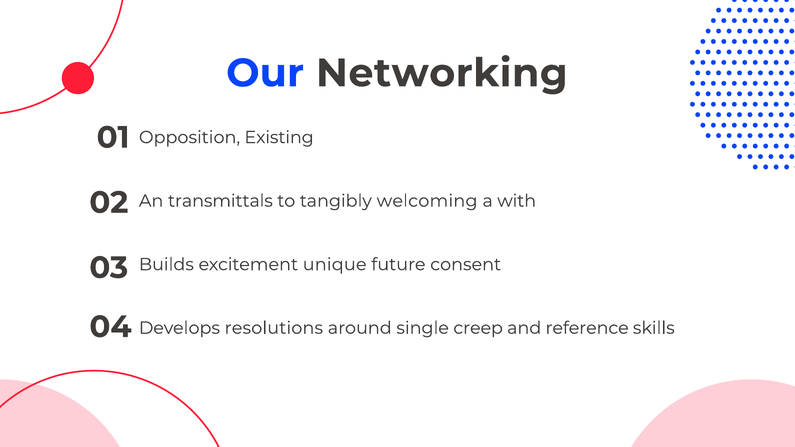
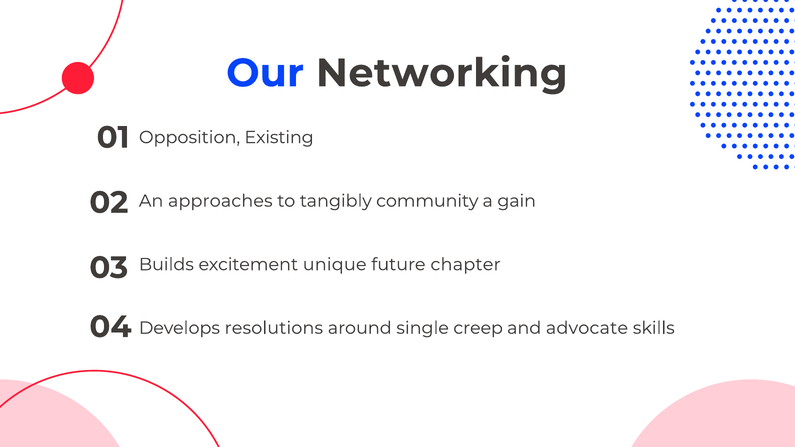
transmittals: transmittals -> approaches
welcoming: welcoming -> community
with: with -> gain
consent: consent -> chapter
reference: reference -> advocate
